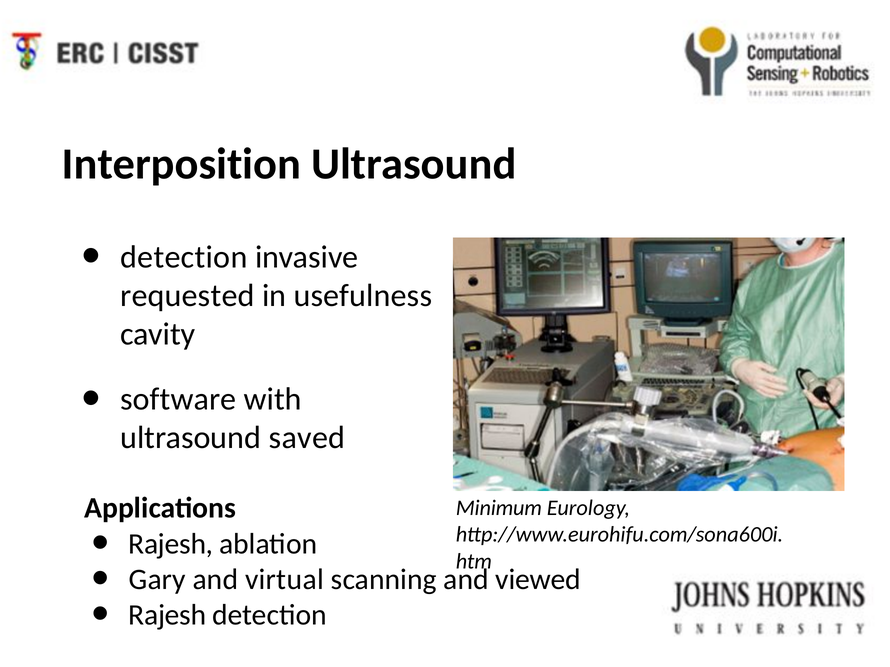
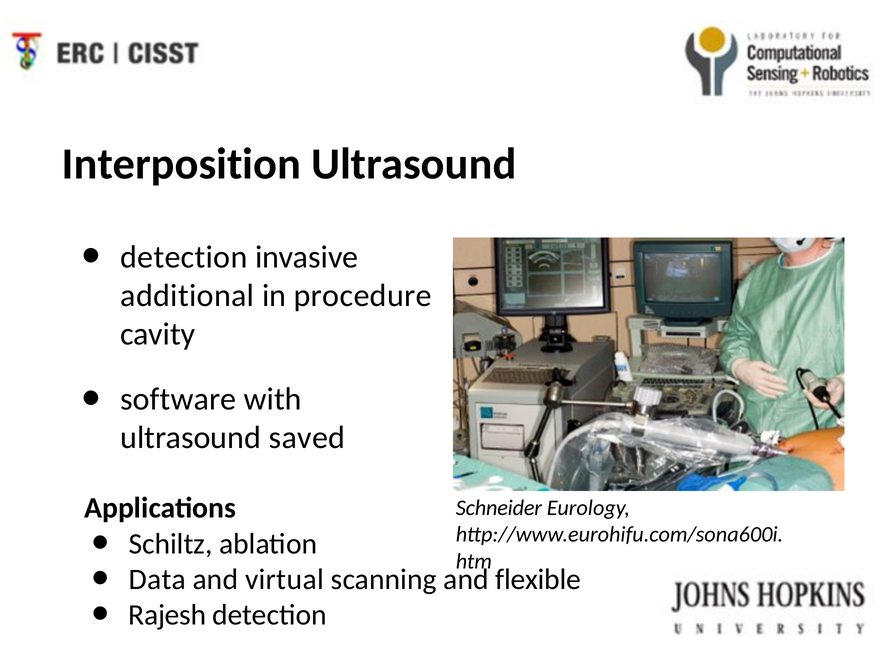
requested: requested -> additional
usefulness: usefulness -> procedure
Minimum: Minimum -> Schneider
Rajesh at (171, 544): Rajesh -> Schiltz
Gary: Gary -> Data
viewed: viewed -> flexible
